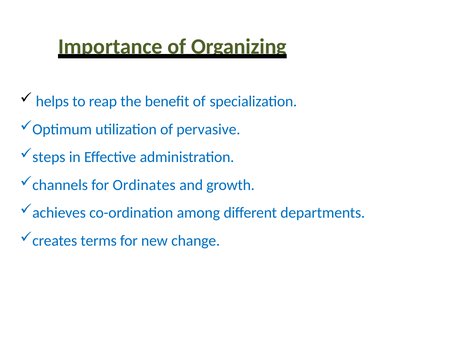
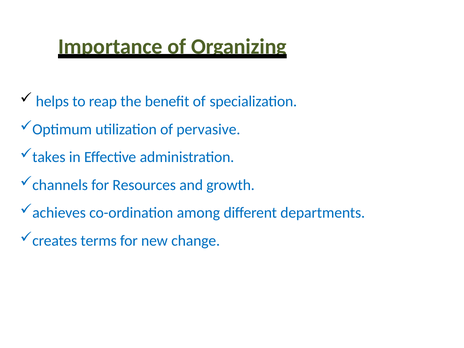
steps: steps -> takes
Ordinates: Ordinates -> Resources
